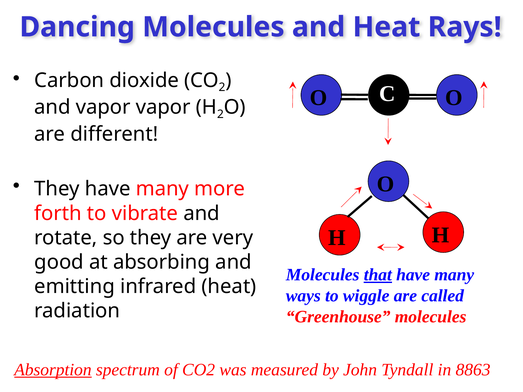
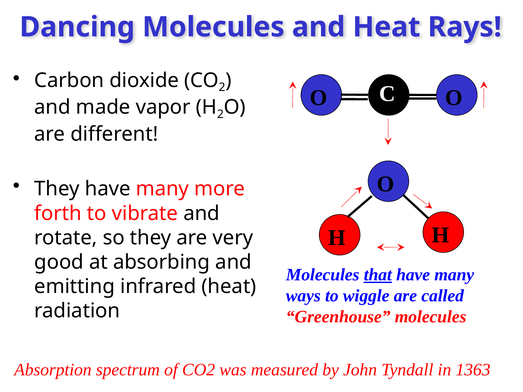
and vapor: vapor -> made
Absorption underline: present -> none
8863: 8863 -> 1363
